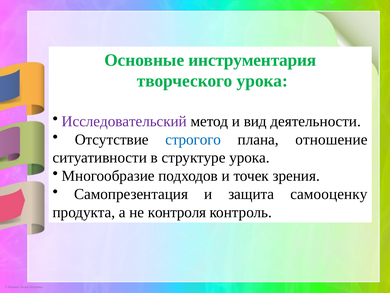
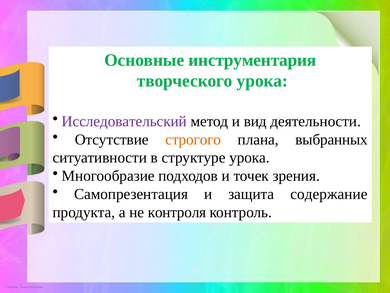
строгого colour: blue -> orange
отношение: отношение -> выбранных
самооценку: самооценку -> содержание
